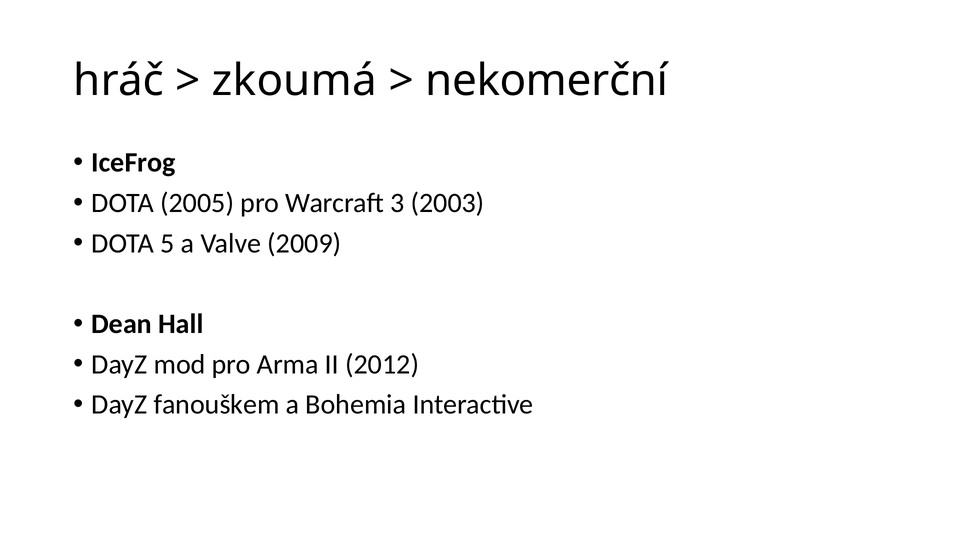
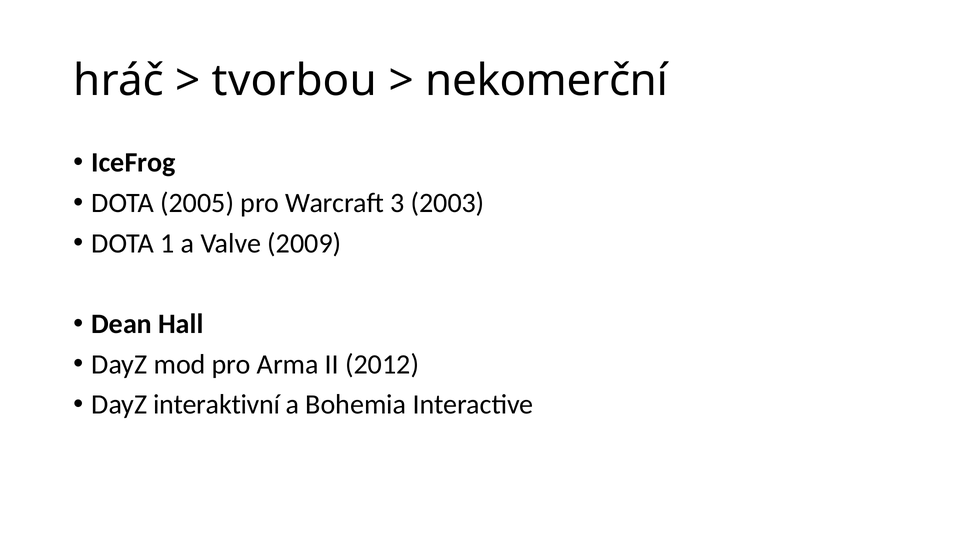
zkoumá: zkoumá -> tvorbou
5: 5 -> 1
fanouškem: fanouškem -> interaktivní
